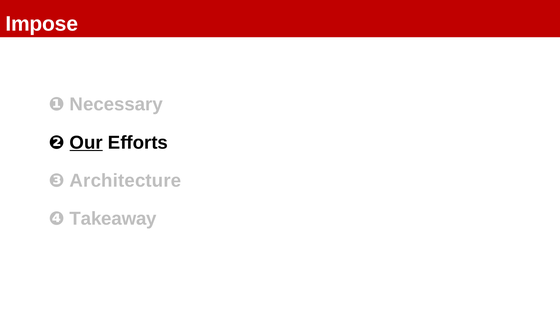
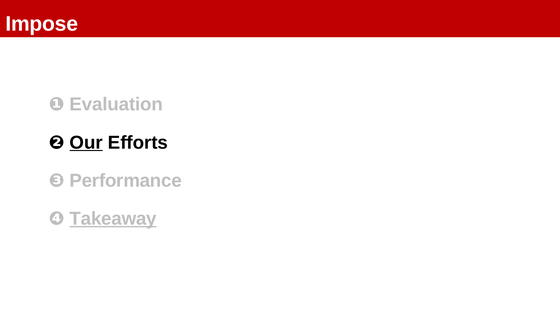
Necessary: Necessary -> Evaluation
Architecture: Architecture -> Performance
Takeaway underline: none -> present
